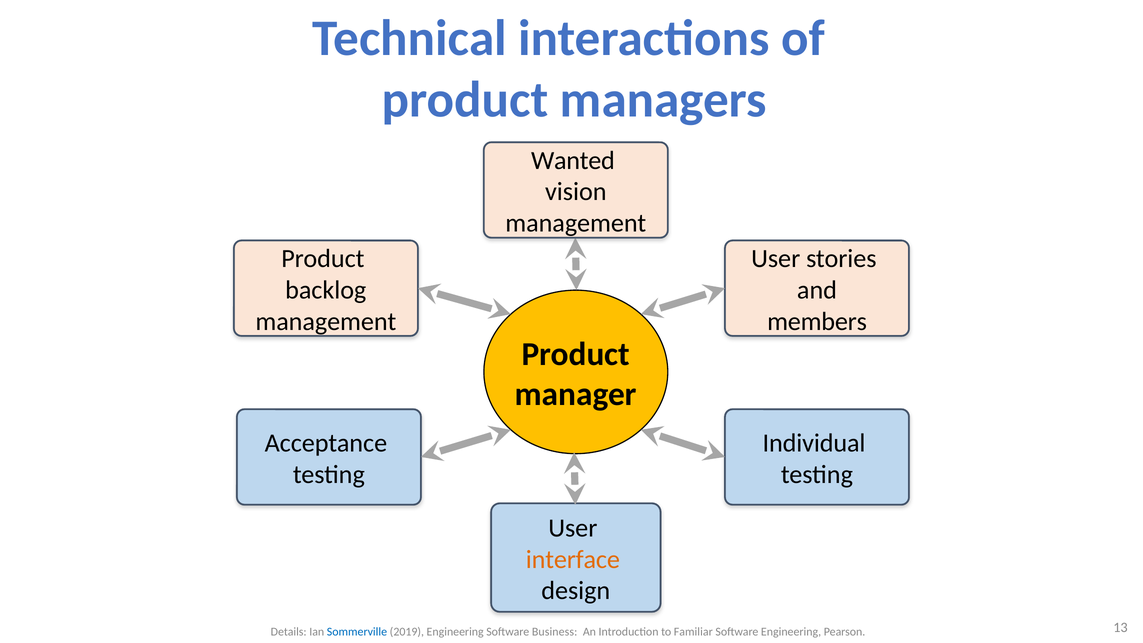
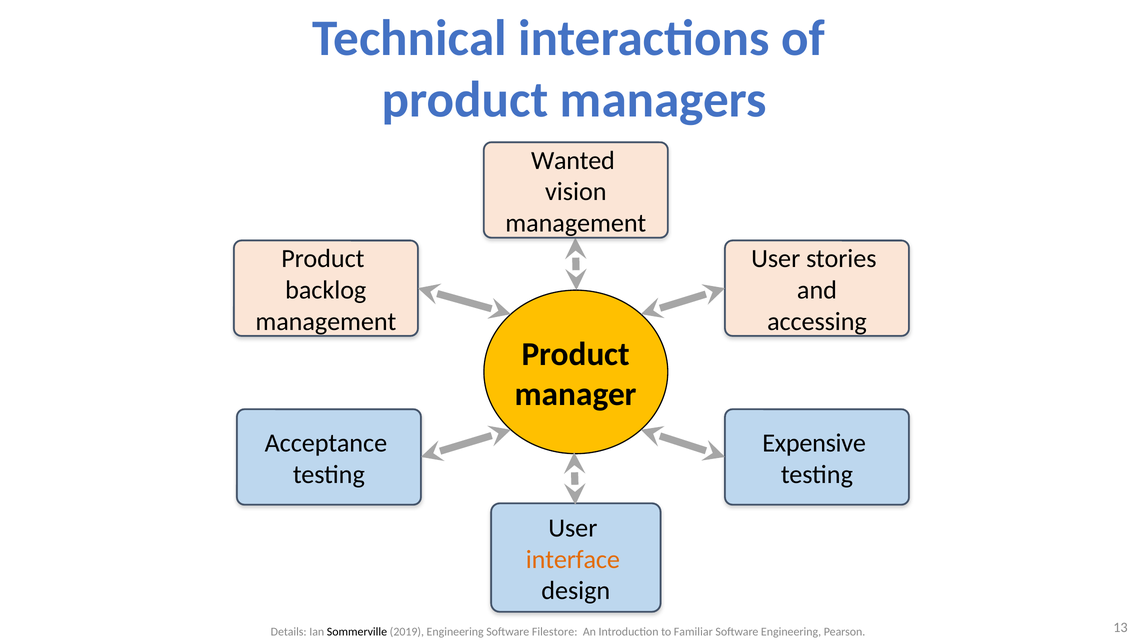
members: members -> accessing
Individual: Individual -> Expensive
Sommerville colour: blue -> black
Business: Business -> Filestore
